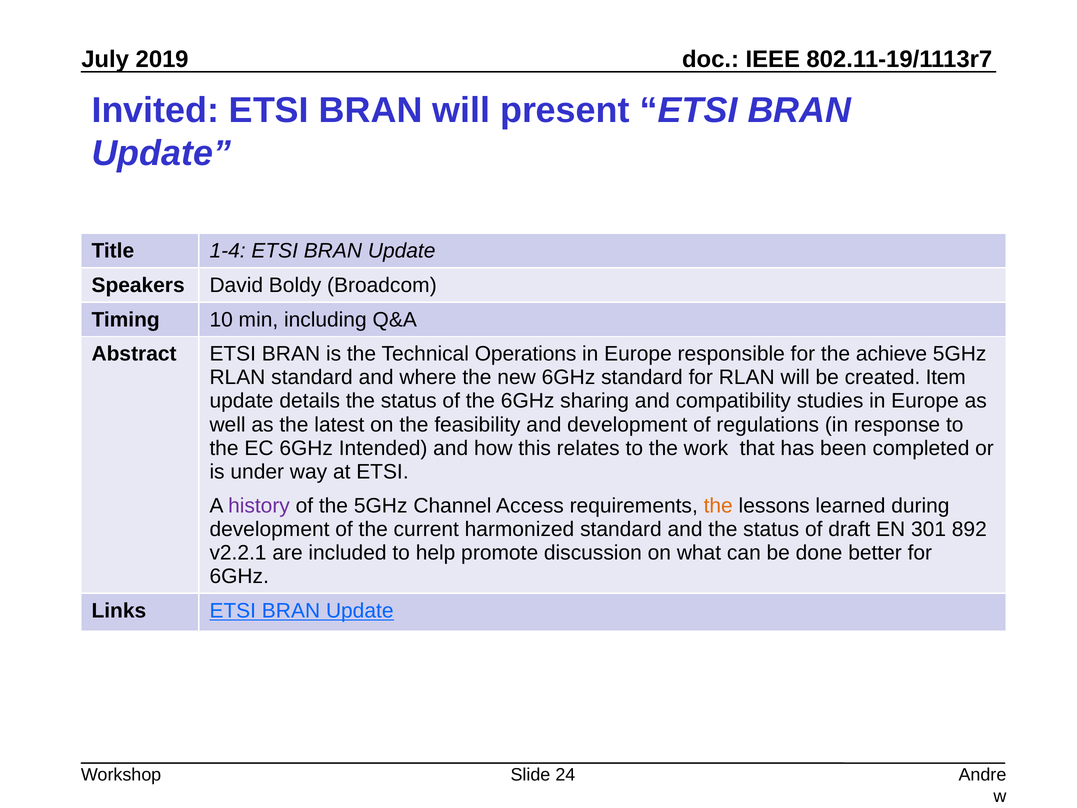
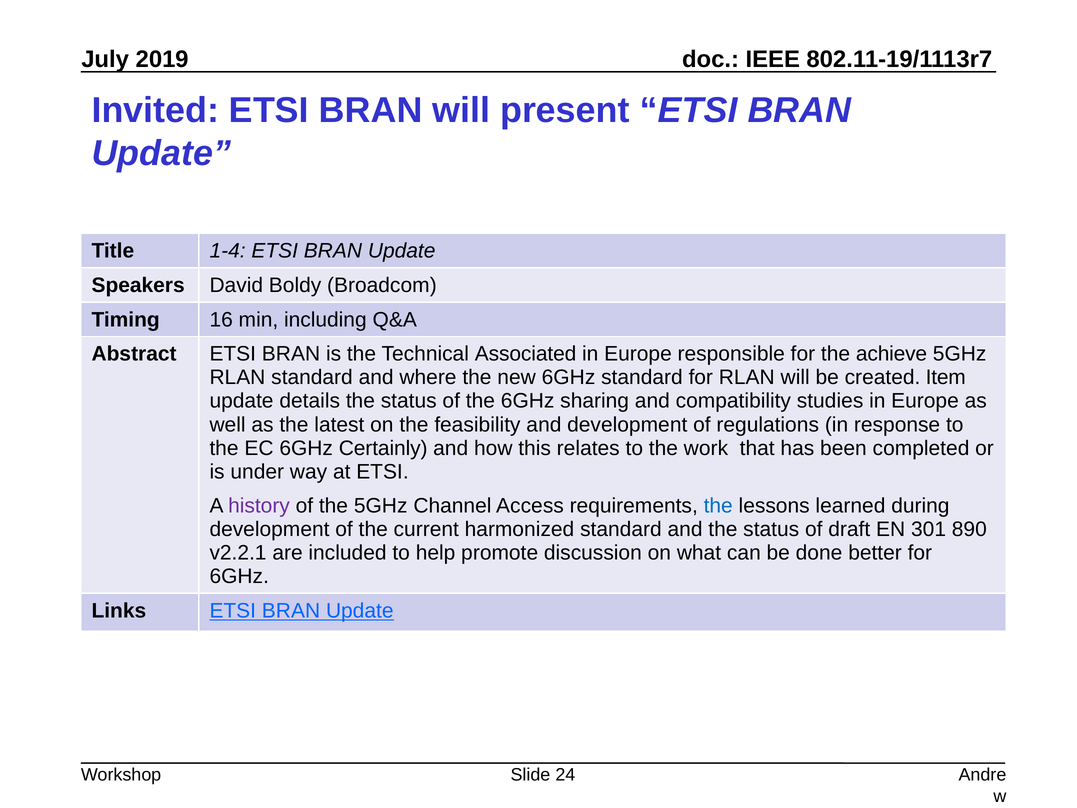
10: 10 -> 16
Operations: Operations -> Associated
Intended: Intended -> Certainly
the at (718, 506) colour: orange -> blue
892: 892 -> 890
